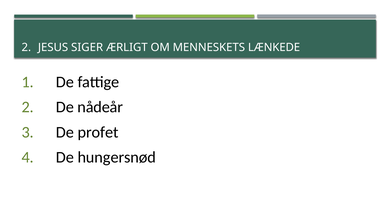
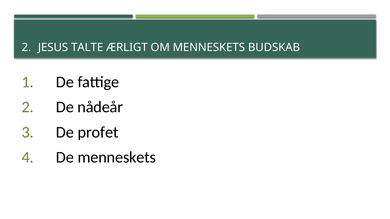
SIGER: SIGER -> TALTE
LÆNKEDE: LÆNKEDE -> BUDSKAB
De hungersnød: hungersnød -> menneskets
